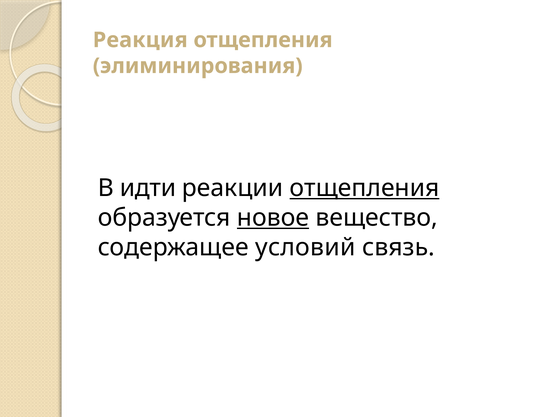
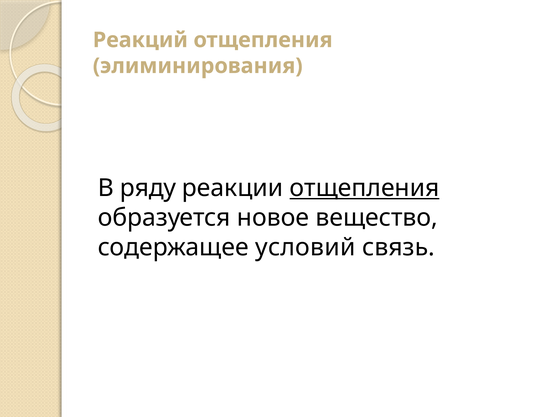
Реакция: Реакция -> Реакций
идти: идти -> ряду
новое underline: present -> none
